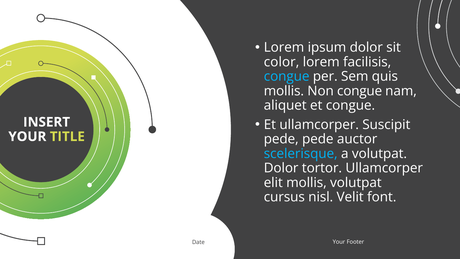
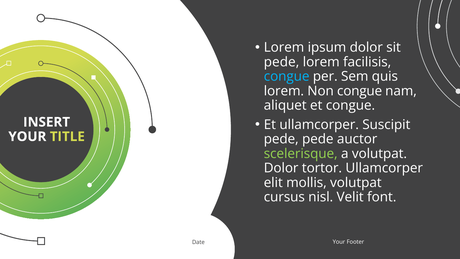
color at (282, 62): color -> pede
mollis at (284, 91): mollis -> lorem
scelerisque colour: light blue -> light green
